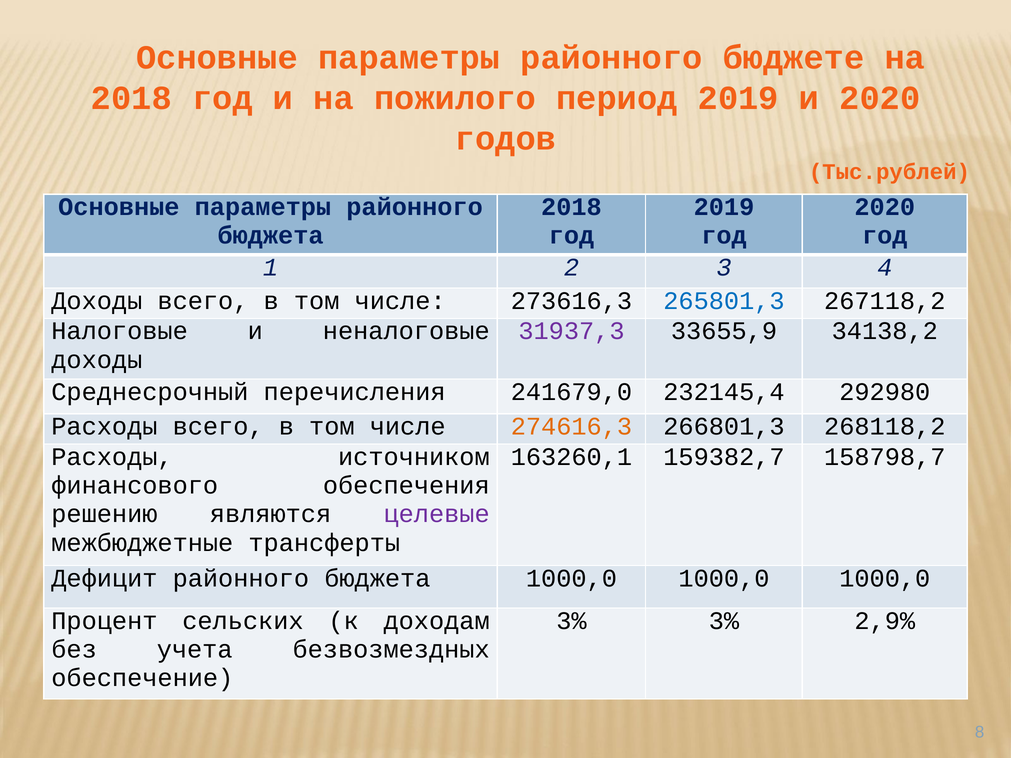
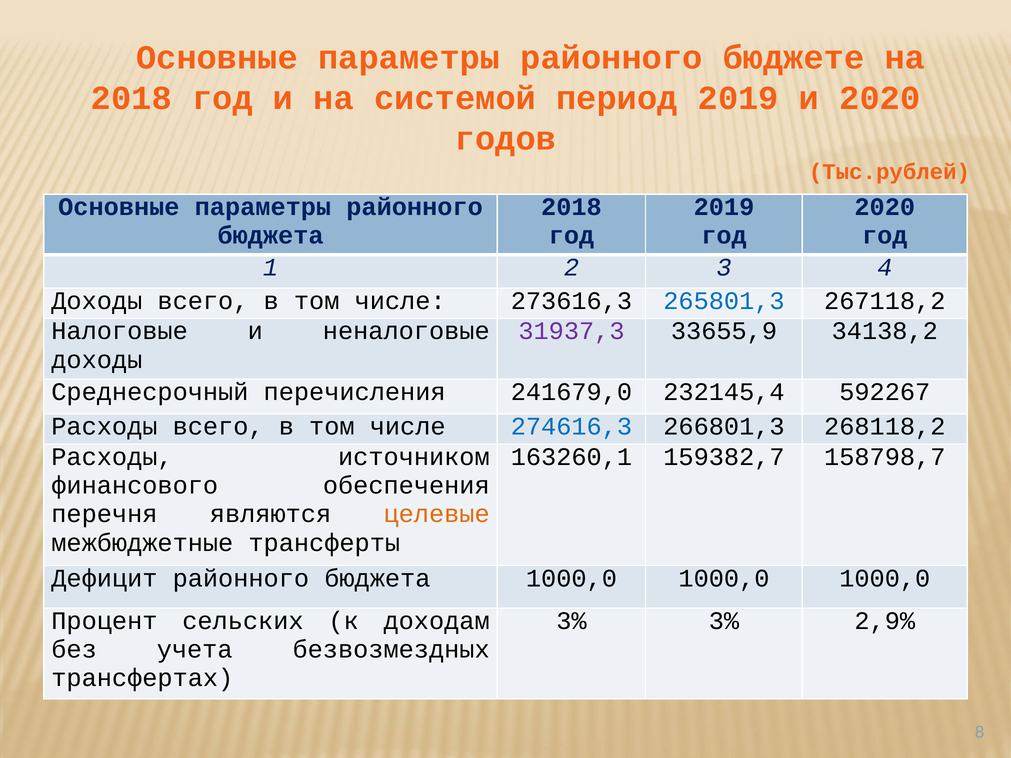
пожилого: пожилого -> системой
292980: 292980 -> 592267
274616,3 colour: orange -> blue
решению: решению -> перечня
целевые colour: purple -> orange
обеспечение: обеспечение -> трансфертах
